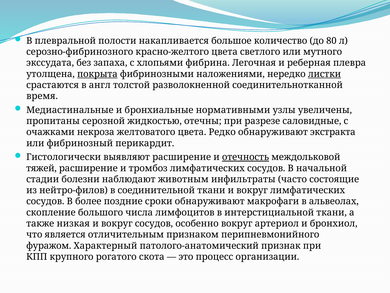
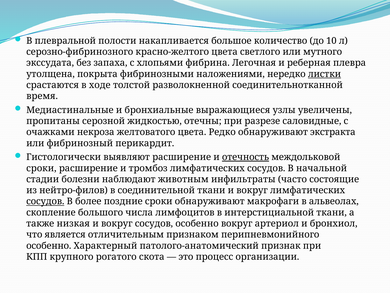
80: 80 -> 10
покрыта underline: present -> none
англ: англ -> ходе
нормативными: нормативными -> выражающиеся
тяжей at (41, 168): тяжей -> сроки
сосудов at (45, 201) underline: none -> present
фуражом at (49, 245): фуражом -> особенно
